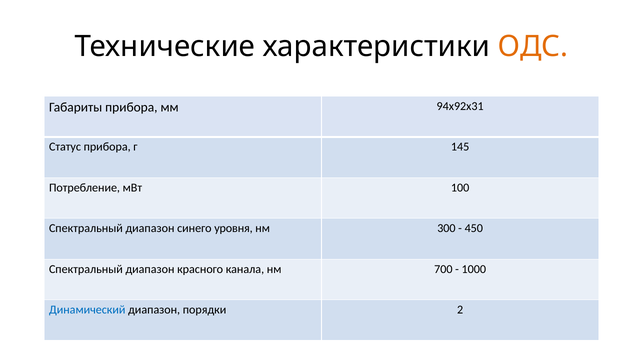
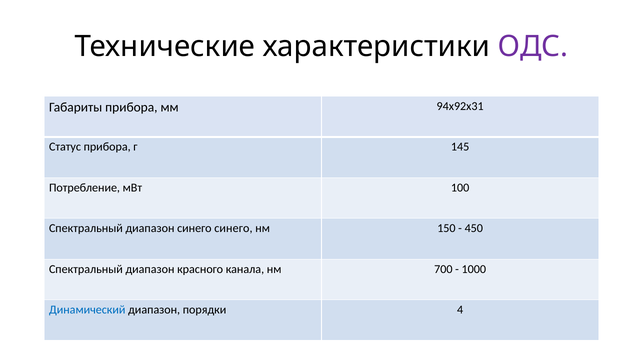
ОДС colour: orange -> purple
синего уровня: уровня -> синего
300: 300 -> 150
2: 2 -> 4
